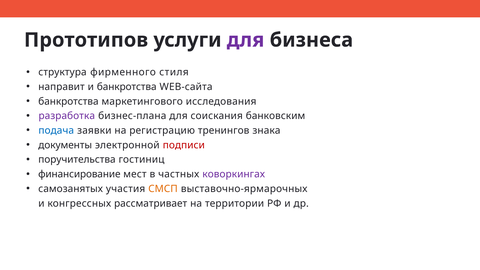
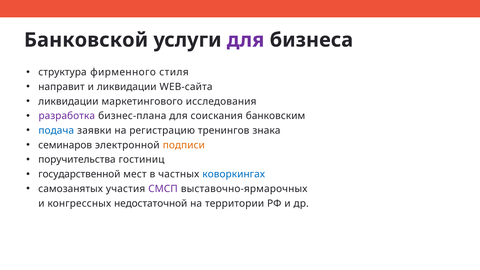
Прототипов: Прототипов -> Банковской
и банкротства: банкротства -> ликвидации
банкротства at (68, 101): банкротства -> ликвидации
документы: документы -> семинаров
подписи colour: red -> orange
финансирование: финансирование -> государственной
коворкингах colour: purple -> blue
СМСП colour: orange -> purple
рассматривает: рассматривает -> недостаточной
